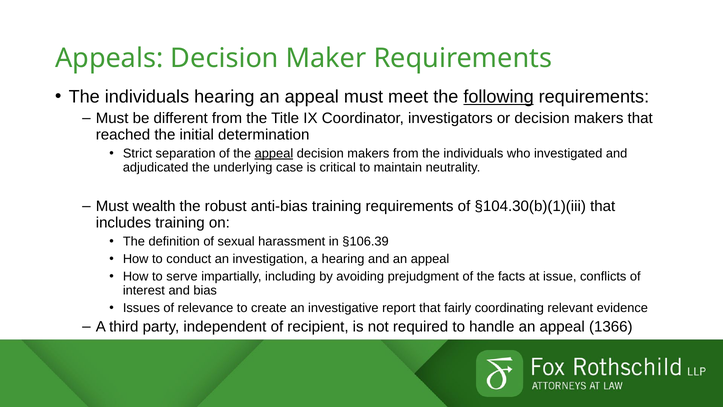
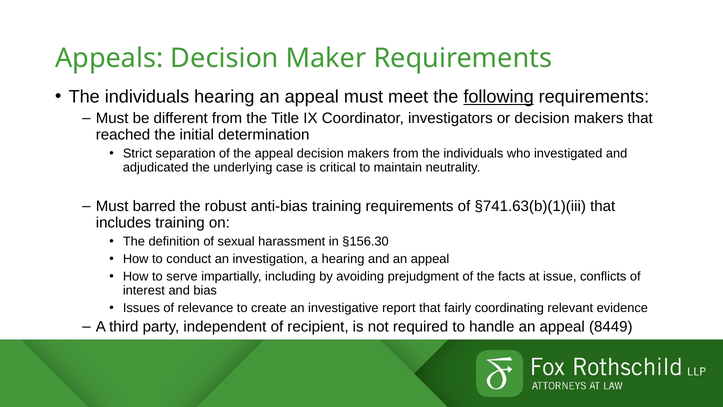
appeal at (274, 153) underline: present -> none
wealth: wealth -> barred
§104.30(b)(1)(iii: §104.30(b)(1)(iii -> §741.63(b)(1)(iii
§106.39: §106.39 -> §156.30
1366: 1366 -> 8449
